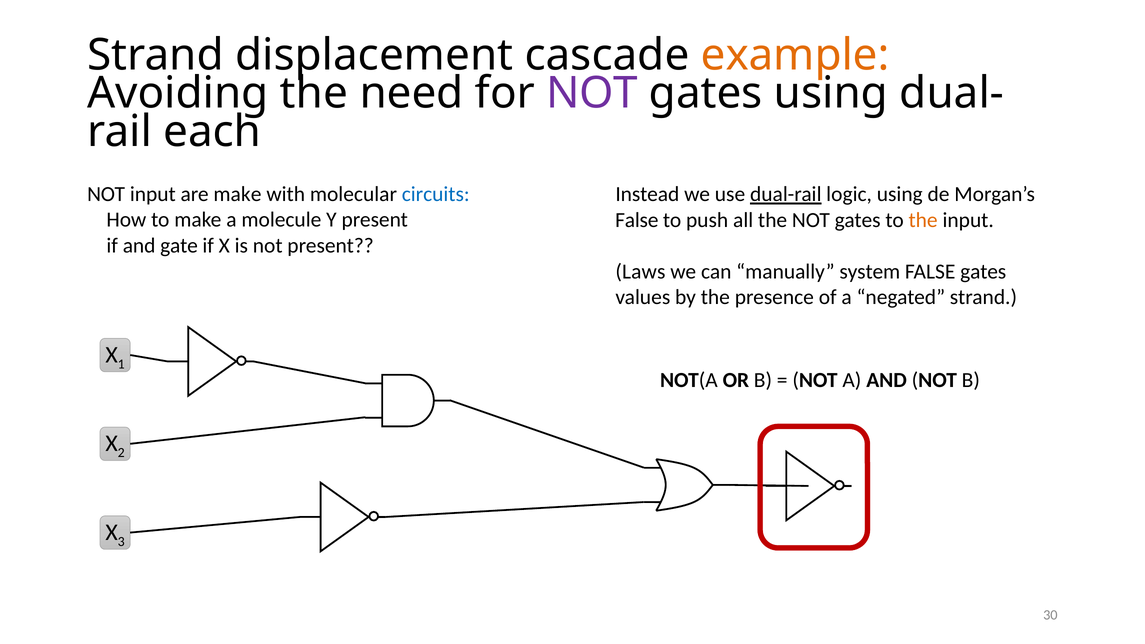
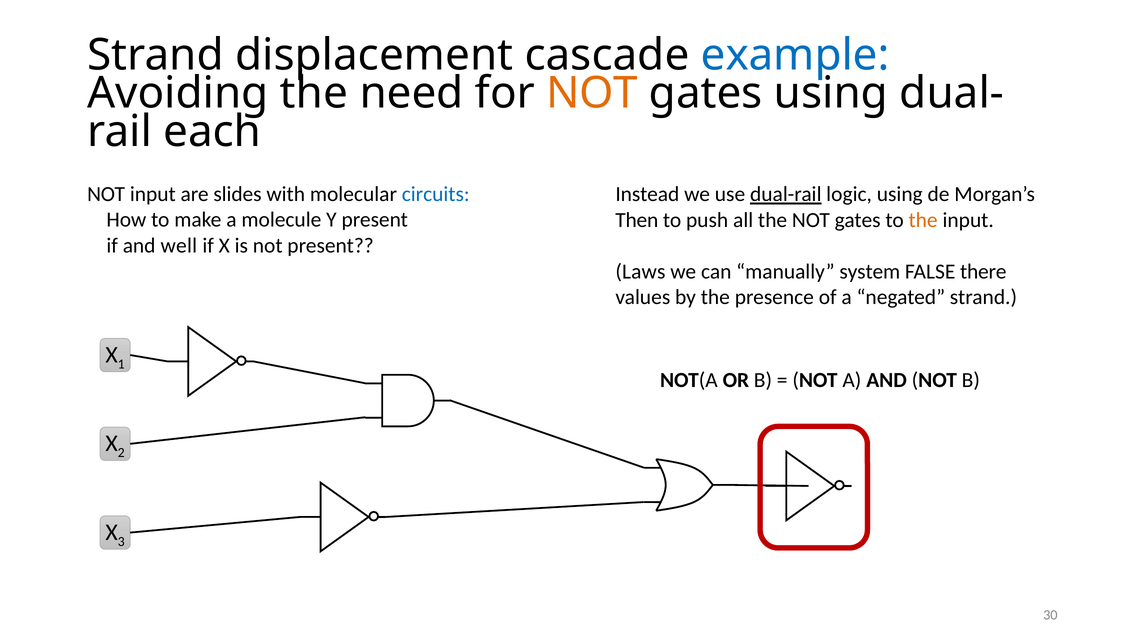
example colour: orange -> blue
NOT at (592, 93) colour: purple -> orange
are make: make -> slides
False at (637, 220): False -> Then
gate: gate -> well
FALSE gates: gates -> there
